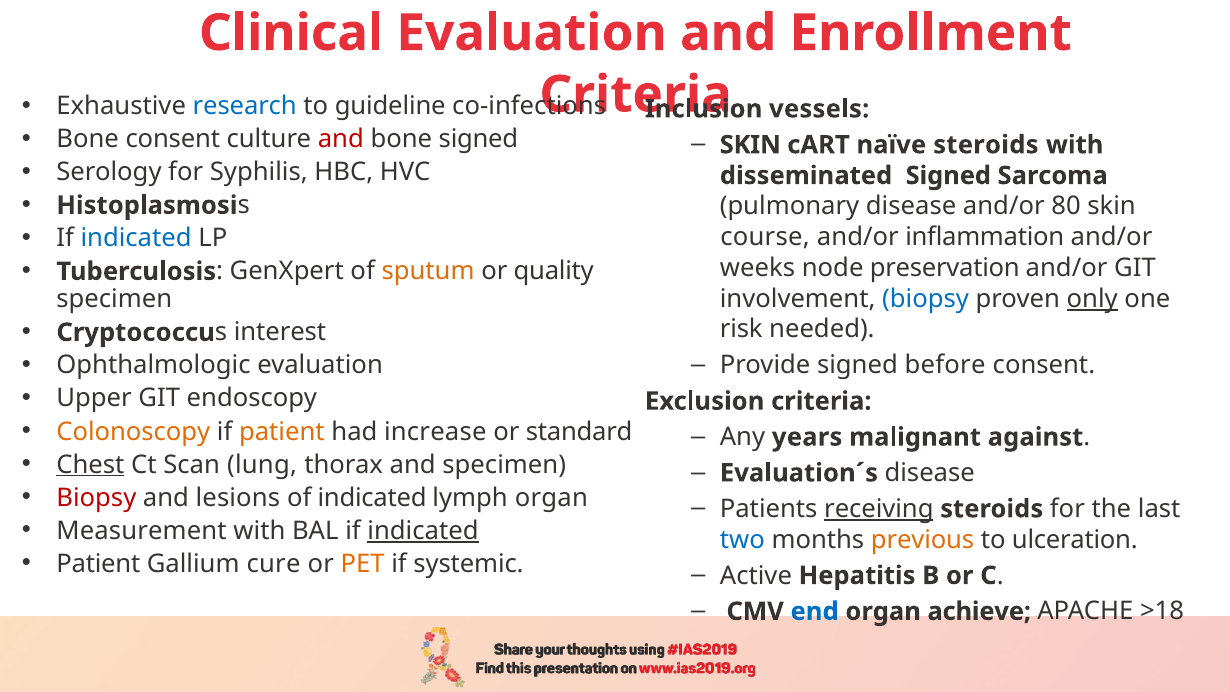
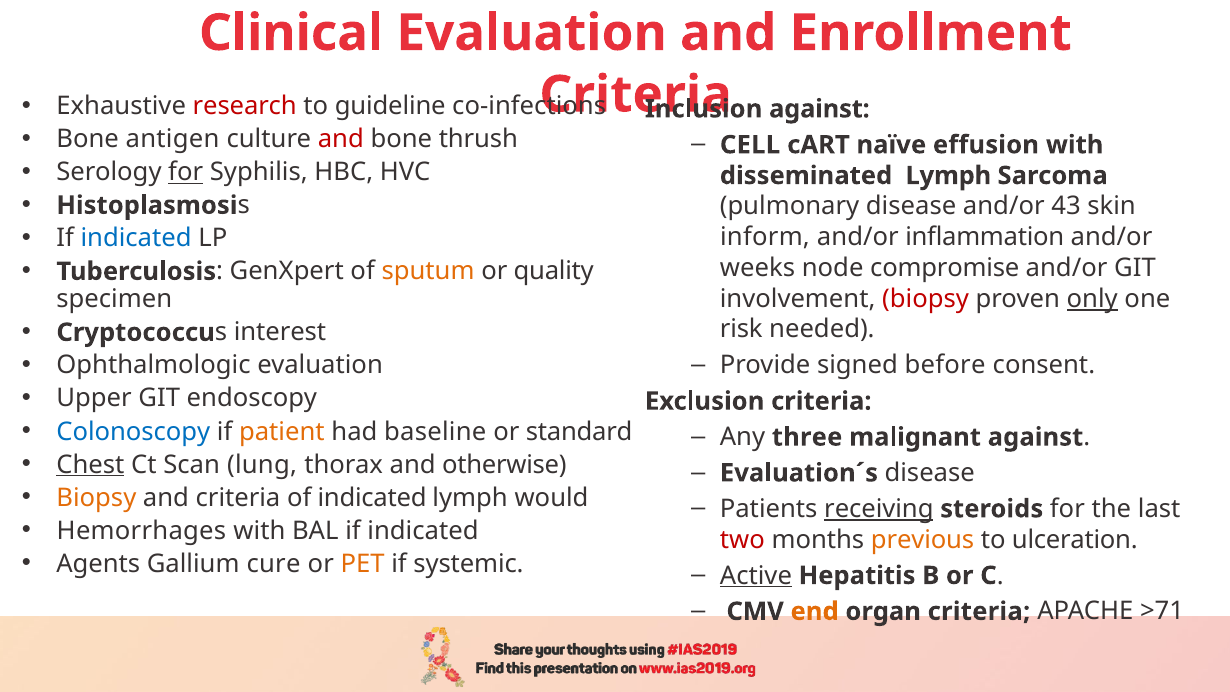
research colour: blue -> red
vessels at (819, 109): vessels -> against
Bone consent: consent -> antigen
bone signed: signed -> thrush
SKIN at (750, 145): SKIN -> CELL
naïve steroids: steroids -> effusion
for at (186, 172) underline: none -> present
disseminated Signed: Signed -> Lymph
80: 80 -> 43
course: course -> inform
preservation: preservation -> compromise
biopsy at (926, 299) colour: blue -> red
Colonoscopy colour: orange -> blue
increase: increase -> baseline
years: years -> three
and specimen: specimen -> otherwise
Biopsy at (96, 498) colour: red -> orange
and lesions: lesions -> criteria
lymph organ: organ -> would
Measurement: Measurement -> Hemorrhages
indicated at (423, 531) underline: present -> none
two colour: blue -> red
Patient at (98, 564): Patient -> Agents
Active underline: none -> present
end colour: blue -> orange
organ achieve: achieve -> criteria
>18: >18 -> >71
